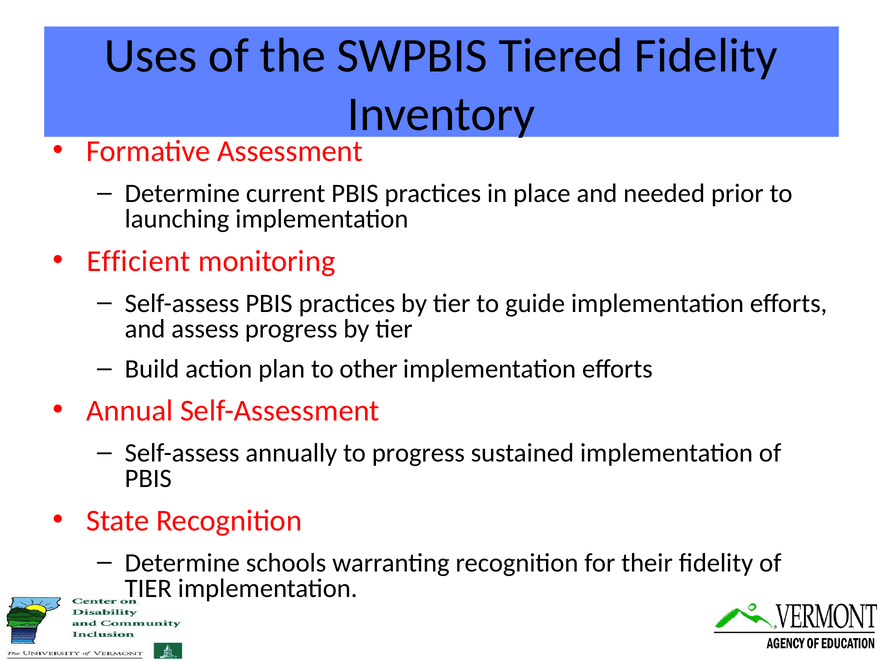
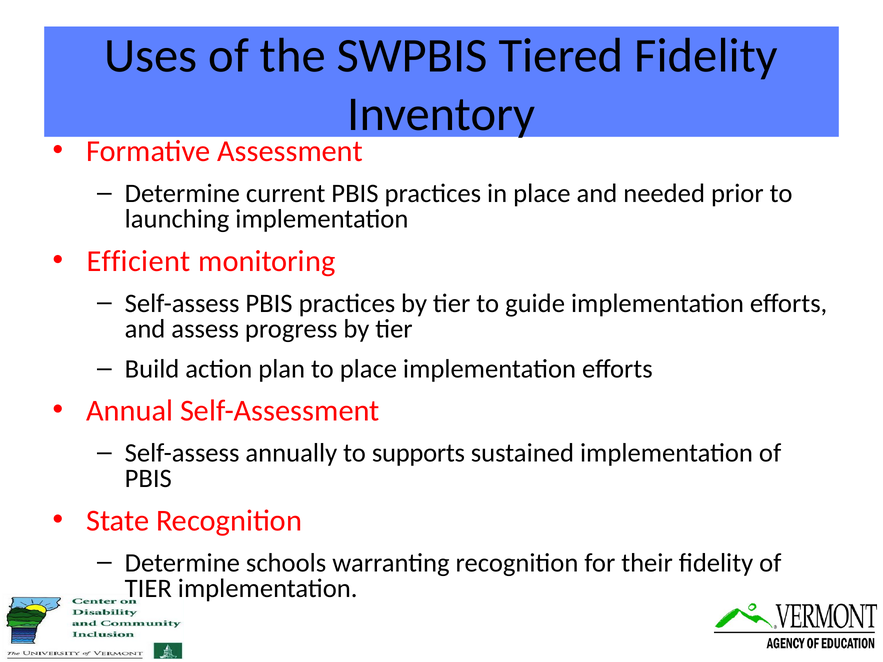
to other: other -> place
to progress: progress -> supports
